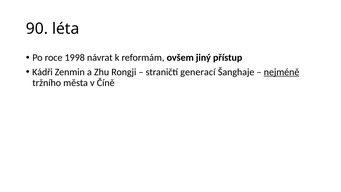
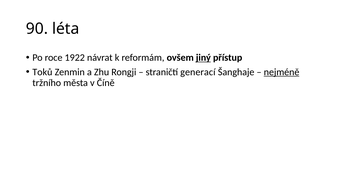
1998: 1998 -> 1922
jiný underline: none -> present
Kádři: Kádři -> Toků
